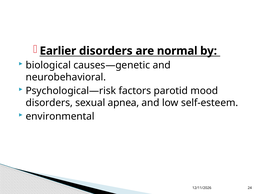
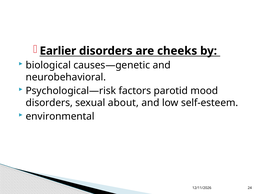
normal: normal -> cheeks
apnea: apnea -> about
